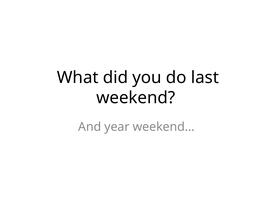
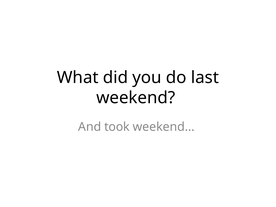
year: year -> took
